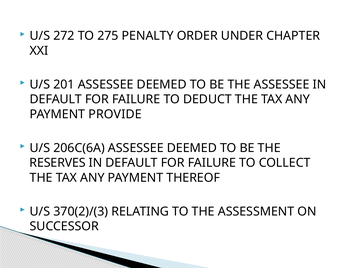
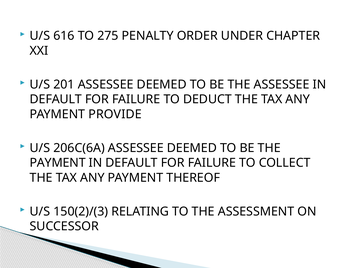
272: 272 -> 616
RESERVES at (58, 163): RESERVES -> PAYMENT
370(2)/(3: 370(2)/(3 -> 150(2)/(3
